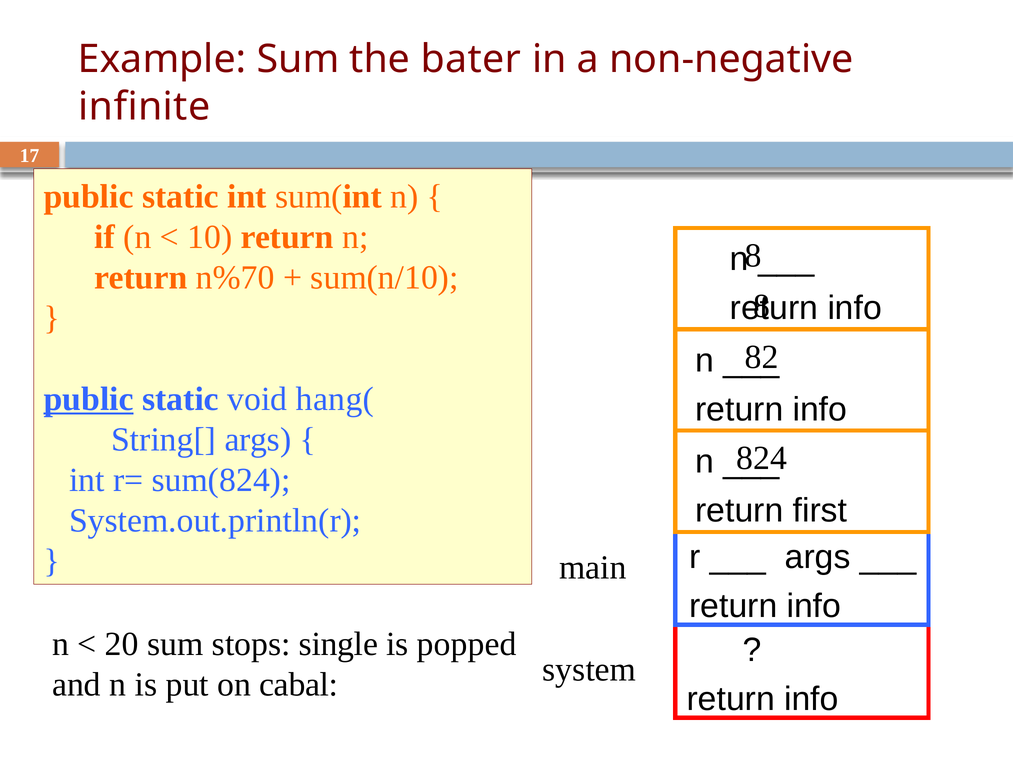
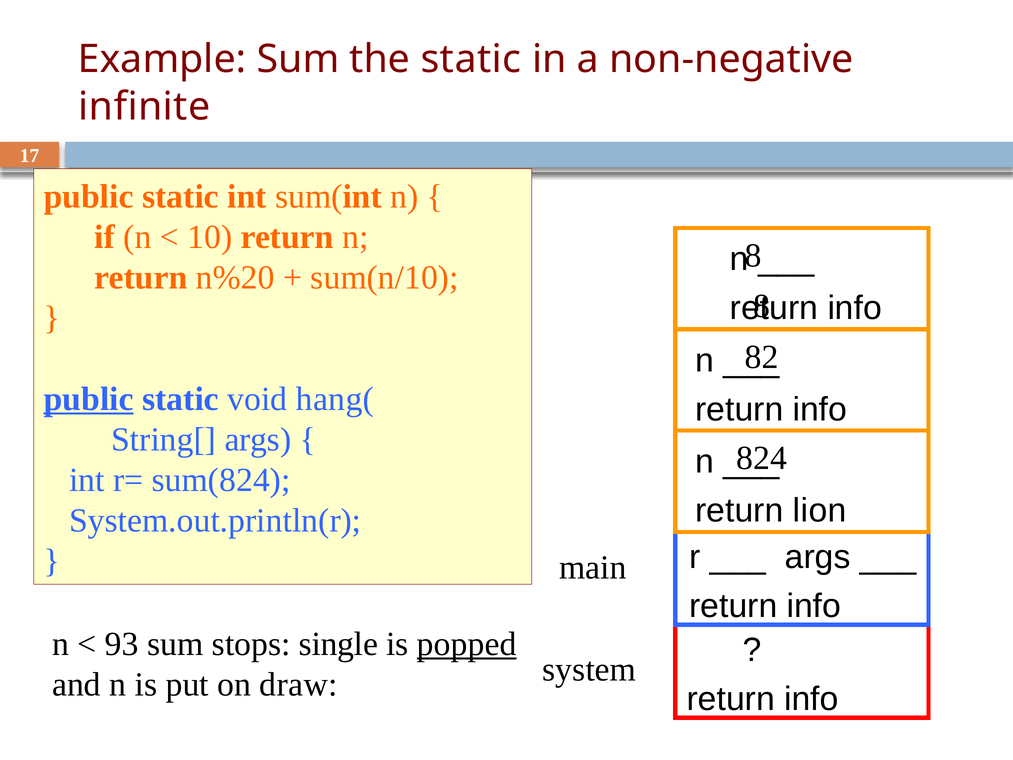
the bater: bater -> static
n%70: n%70 -> n%20
first: first -> lion
20: 20 -> 93
popped underline: none -> present
cabal: cabal -> draw
